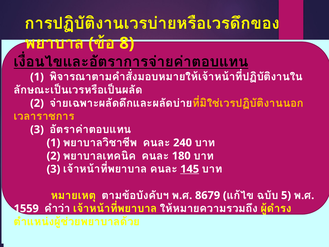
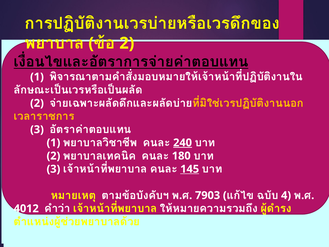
8 at (127, 43): 8 -> 2
240 underline: none -> present
8679: 8679 -> 7903
5: 5 -> 4
1559: 1559 -> 4012
